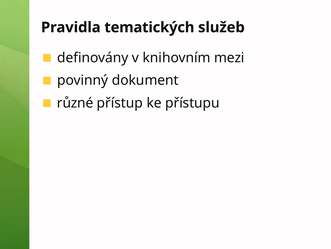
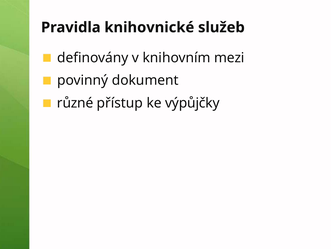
tematických: tematických -> knihovnické
přístupu: přístupu -> výpůjčky
